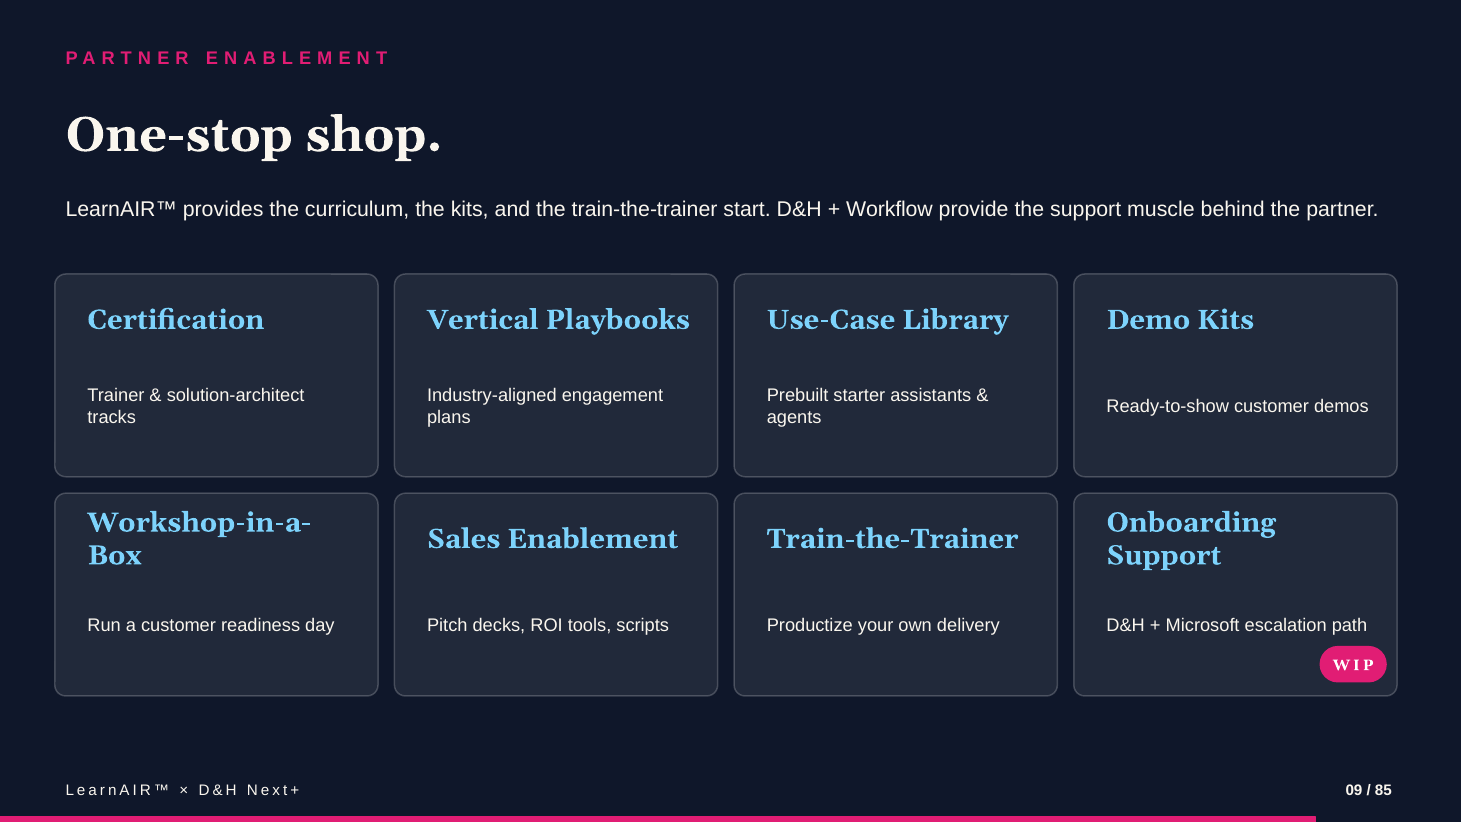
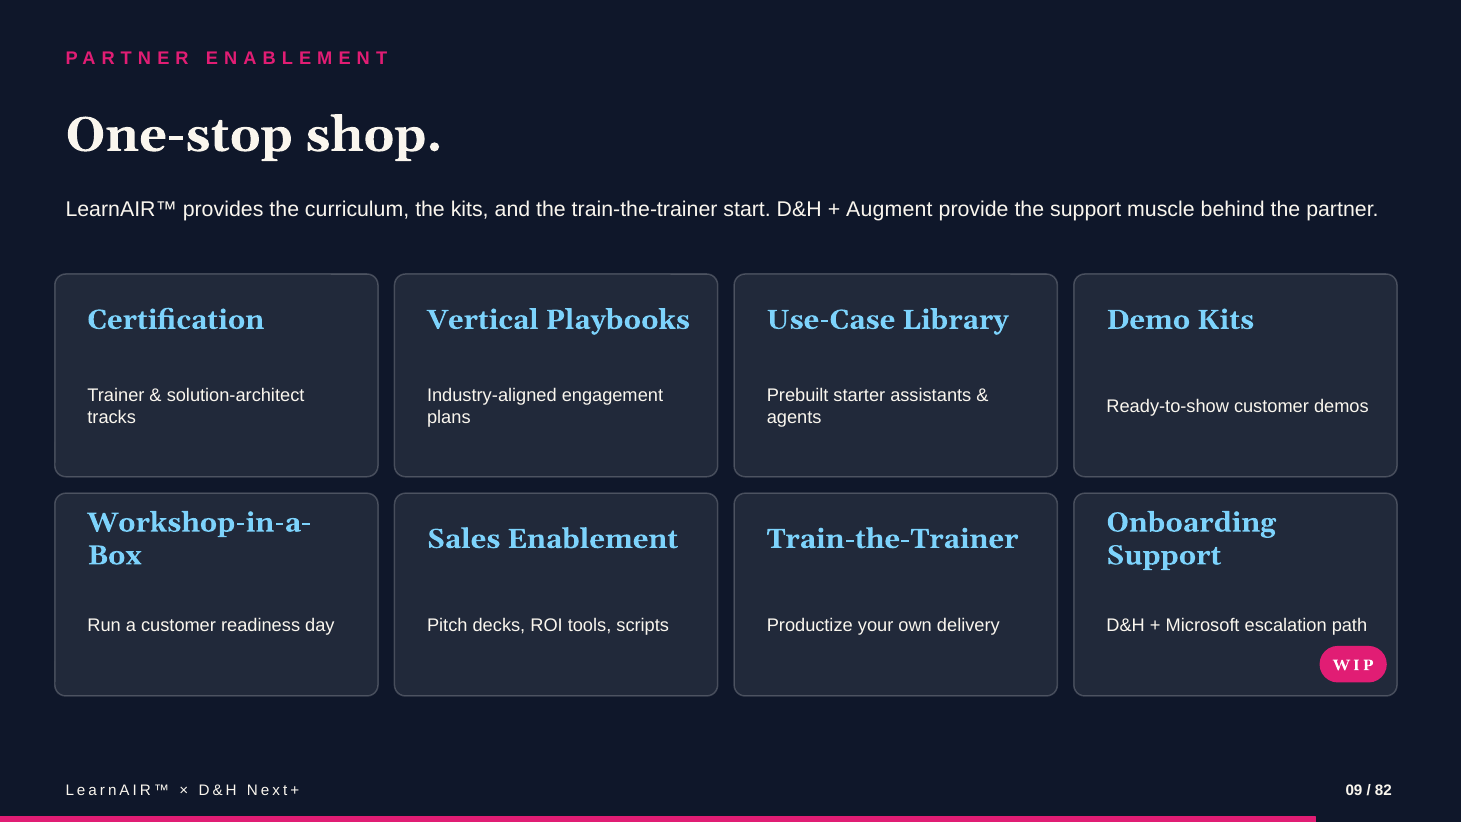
Workflow: Workflow -> Augment
85: 85 -> 82
